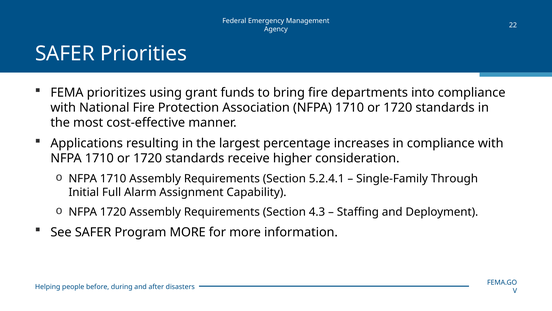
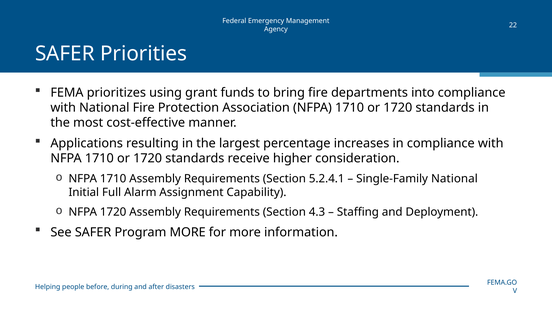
Single-Family Through: Through -> National
